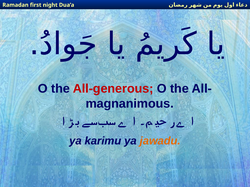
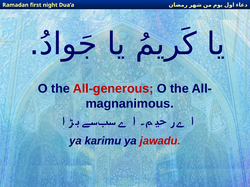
jawadu colour: orange -> red
